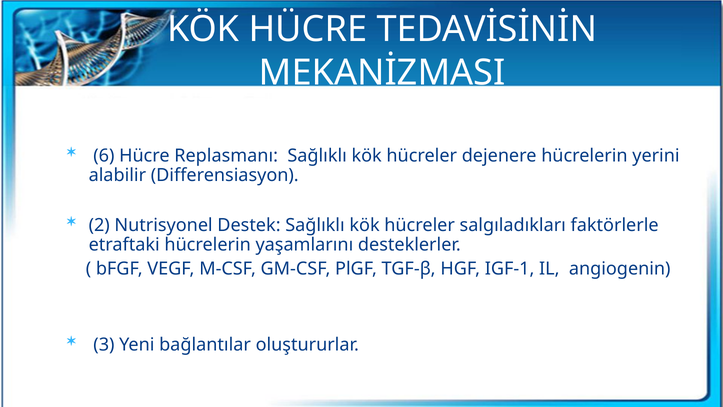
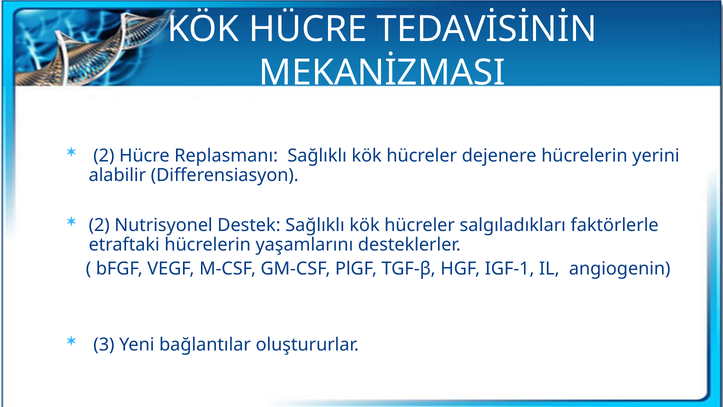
6 at (104, 156): 6 -> 2
